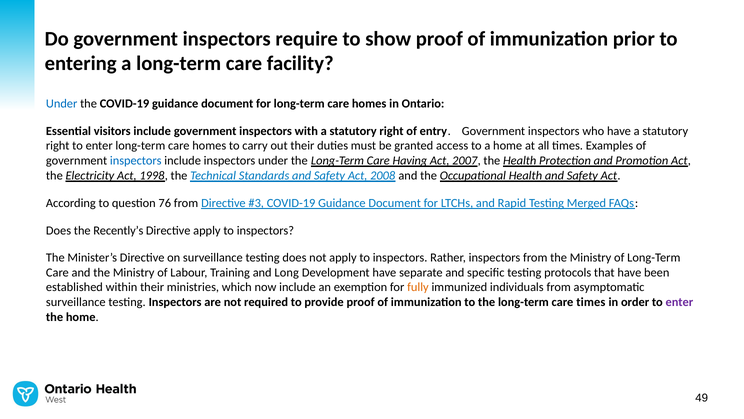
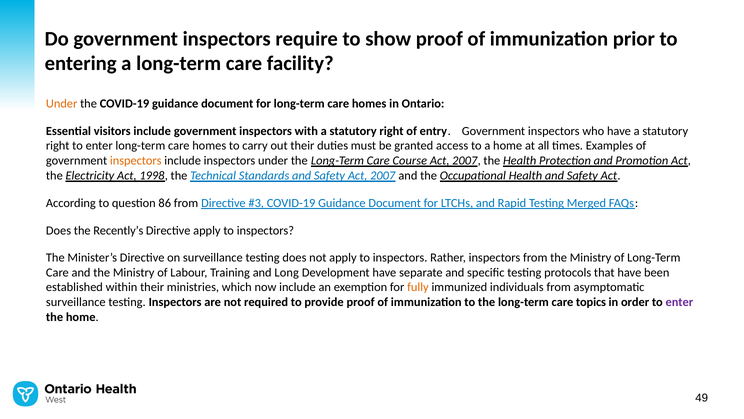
Under at (62, 104) colour: blue -> orange
inspectors at (136, 161) colour: blue -> orange
Having: Having -> Course
Safety Act 2008: 2008 -> 2007
76: 76 -> 86
care times: times -> topics
